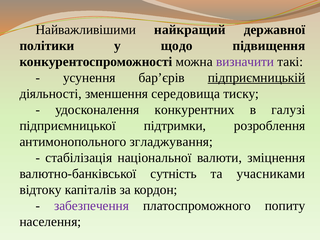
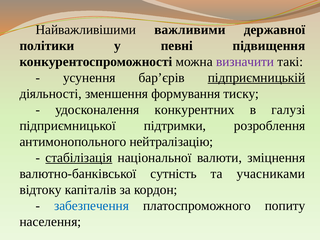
найкращий: найкращий -> важливими
щодо: щодо -> певні
середовища: середовища -> формування
згладжування: згладжування -> нейтралізацію
стабілізація underline: none -> present
забезпечення colour: purple -> blue
